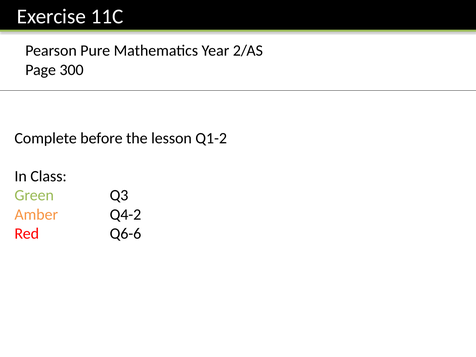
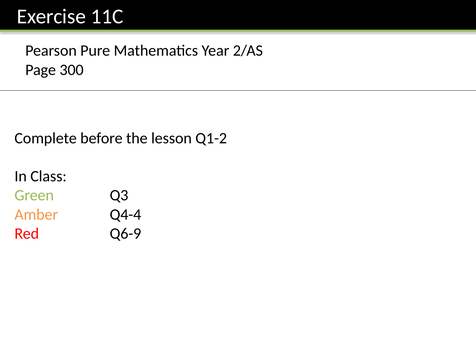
Q4-2: Q4-2 -> Q4-4
Q6-6: Q6-6 -> Q6-9
